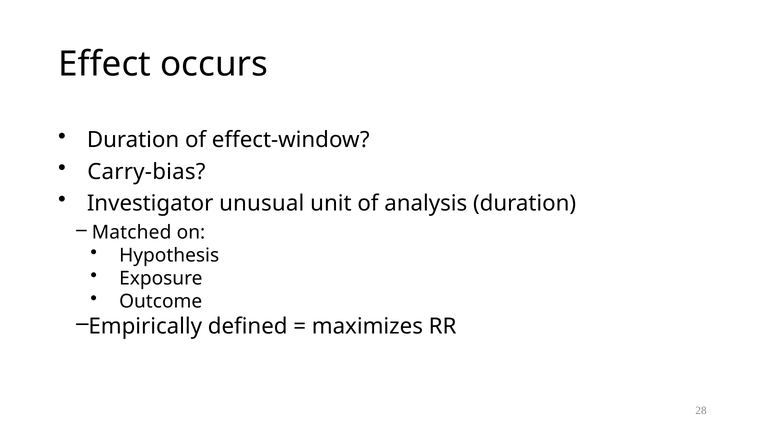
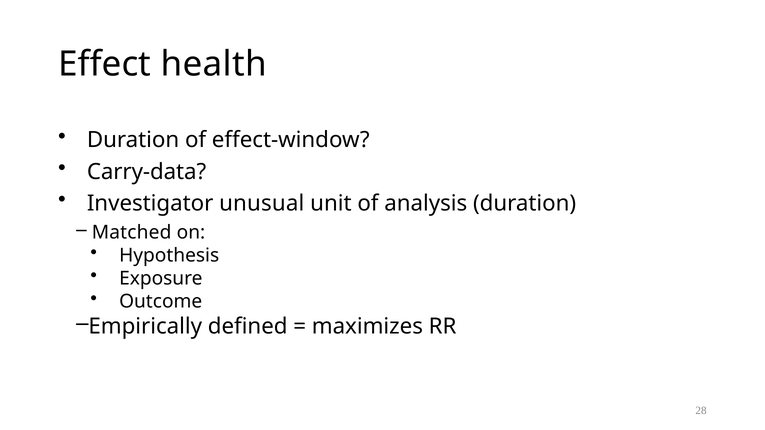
occurs: occurs -> health
Carry-bias: Carry-bias -> Carry-data
